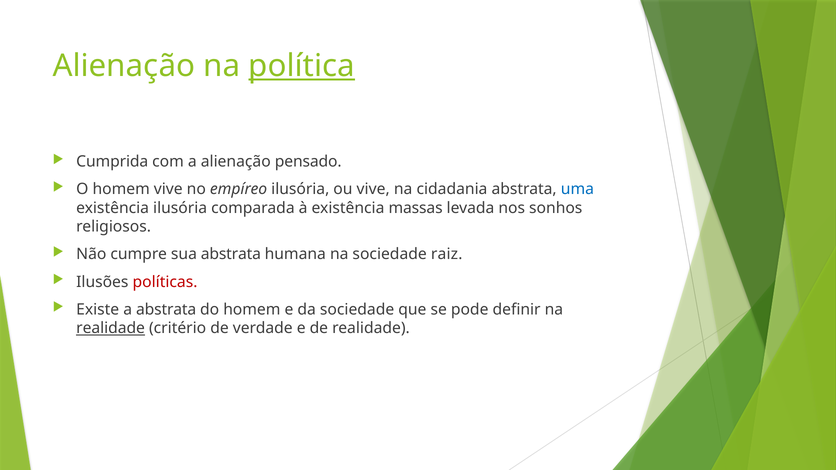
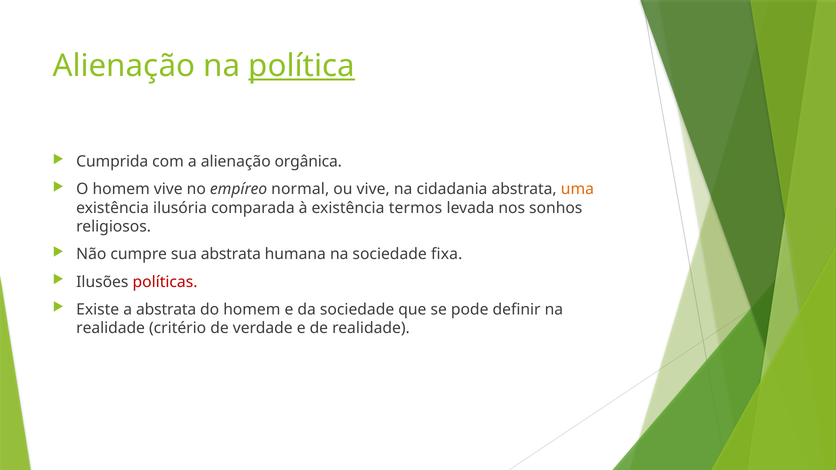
pensado: pensado -> orgânica
empíreo ilusória: ilusória -> normal
uma colour: blue -> orange
massas: massas -> termos
raiz: raiz -> fixa
realidade at (111, 328) underline: present -> none
